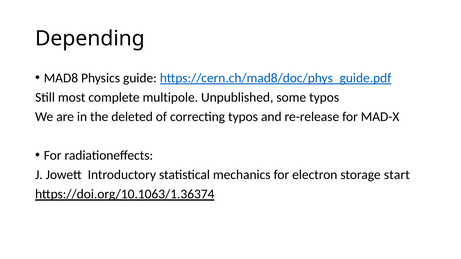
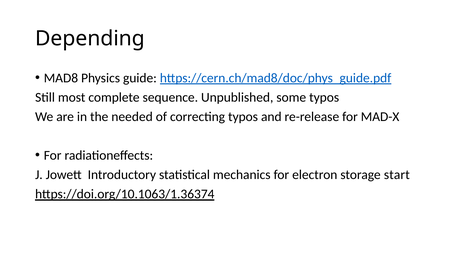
multipole: multipole -> sequence
deleted: deleted -> needed
